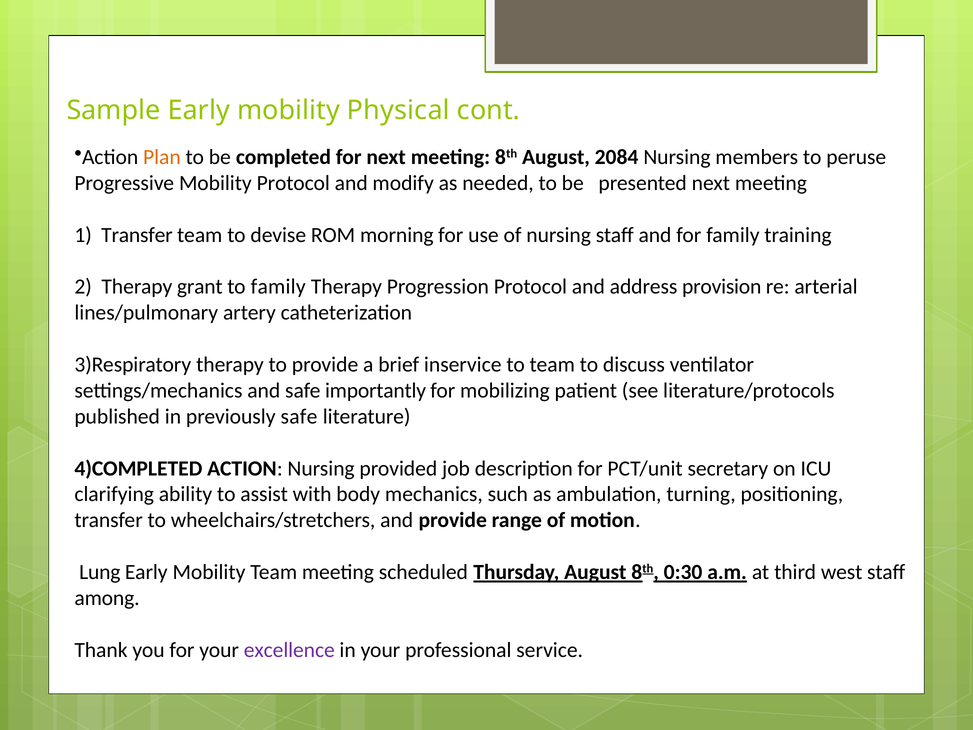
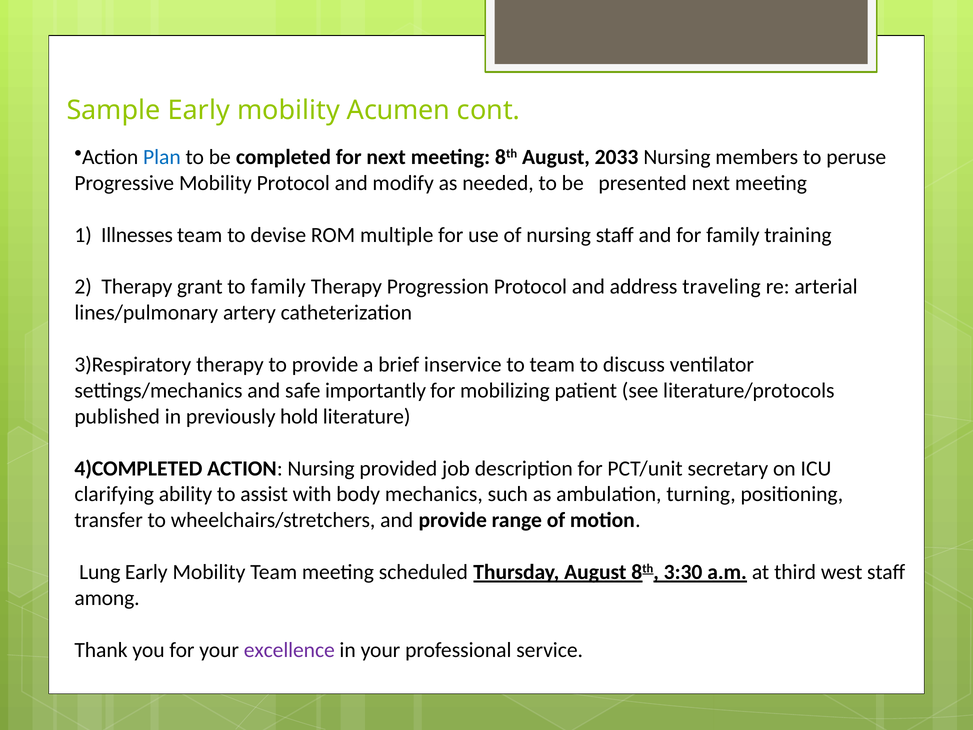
Physical: Physical -> Acumen
Plan colour: orange -> blue
2084: 2084 -> 2033
Transfer at (137, 235): Transfer -> Illnesses
morning: morning -> multiple
provision: provision -> traveling
previously safe: safe -> hold
0:30: 0:30 -> 3:30
